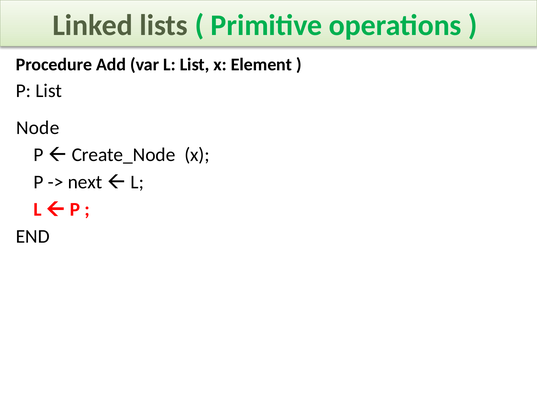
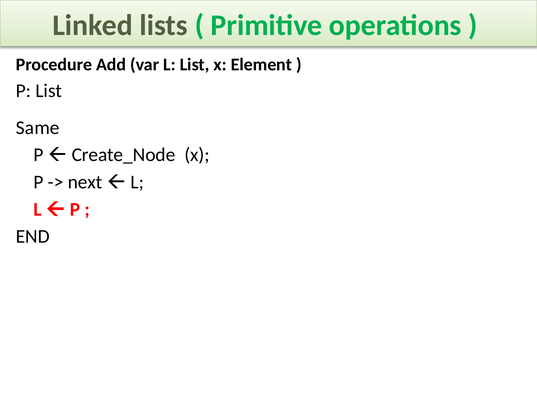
Node: Node -> Same
